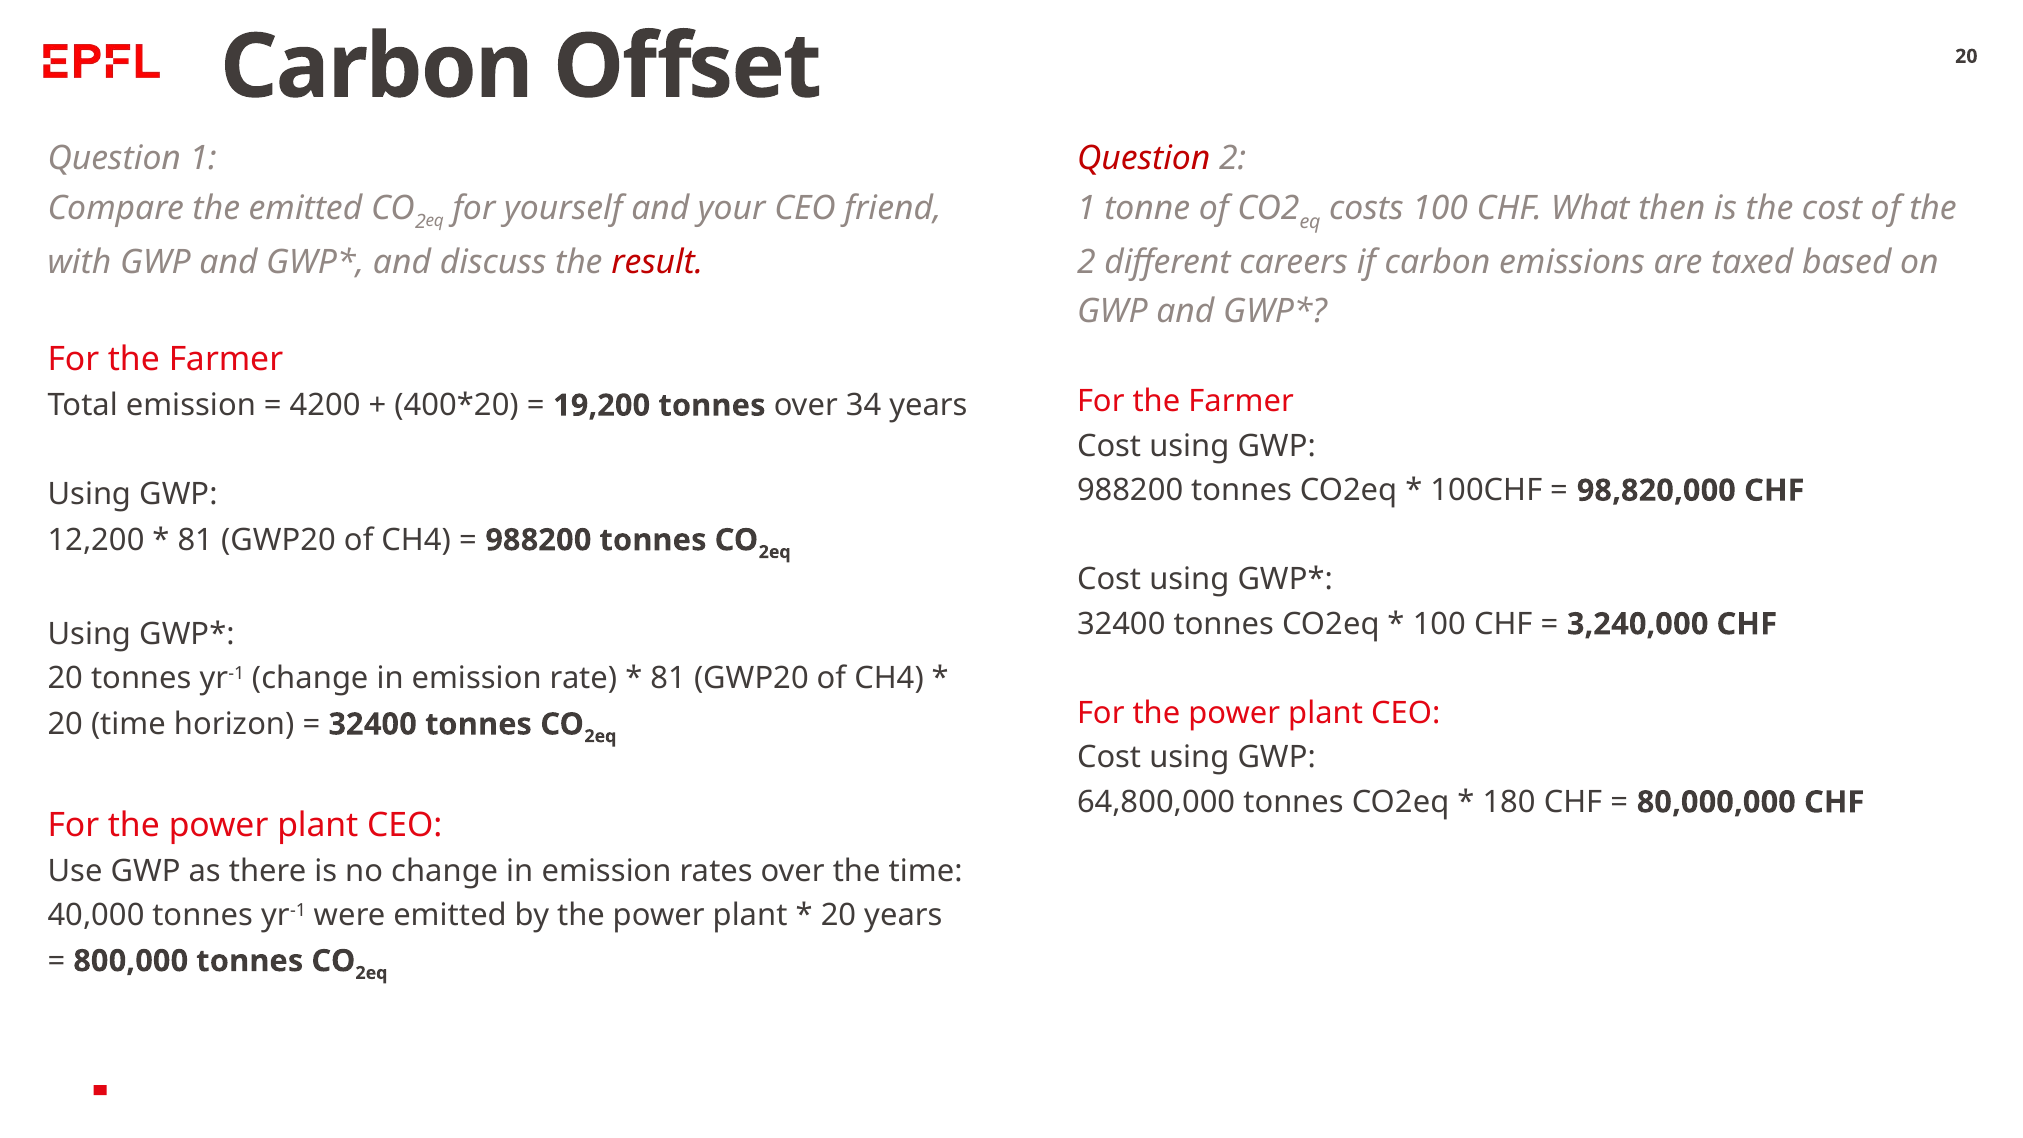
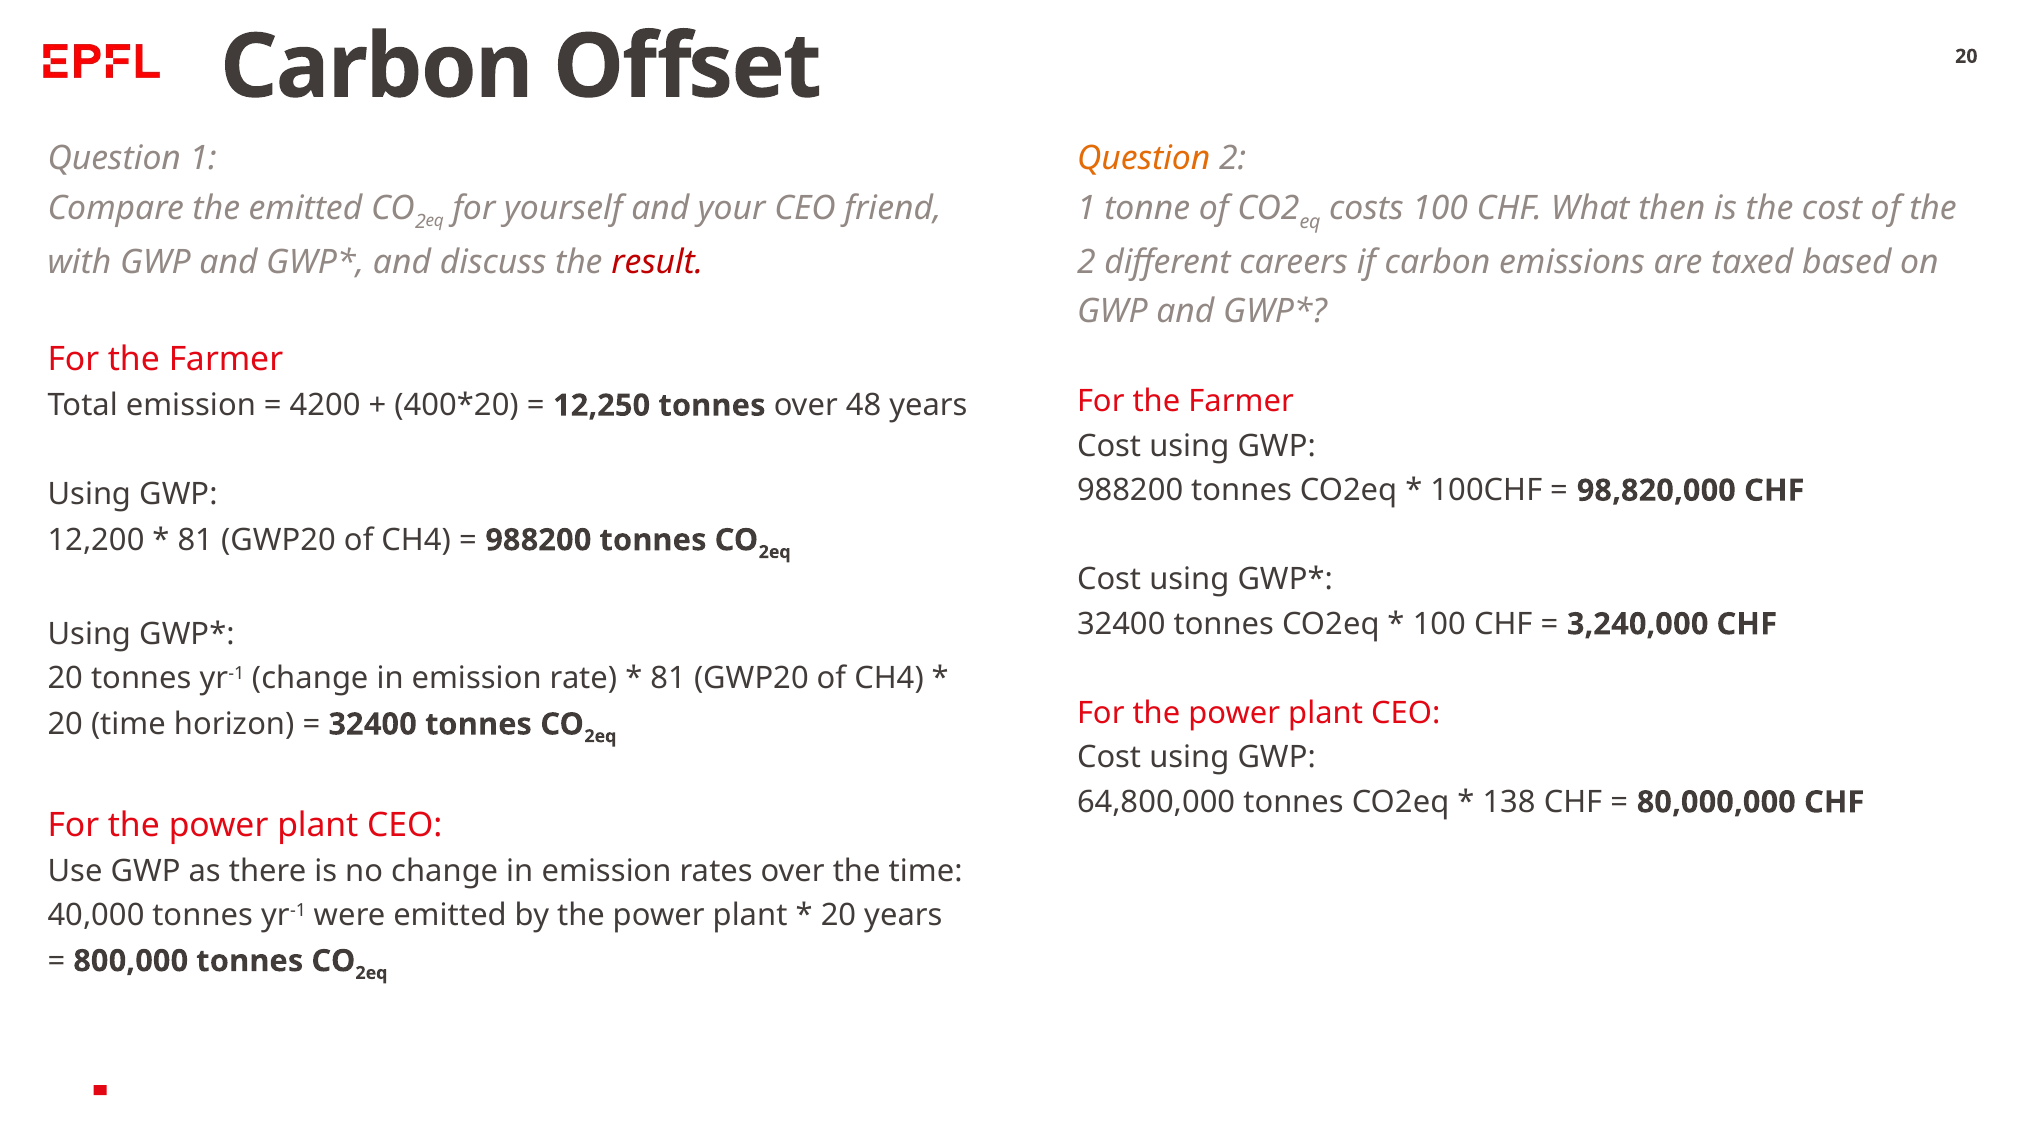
Question at (1144, 159) colour: red -> orange
19,200: 19,200 -> 12,250
34: 34 -> 48
180: 180 -> 138
